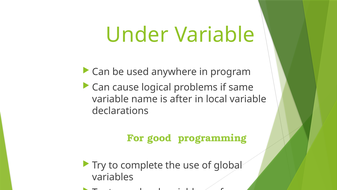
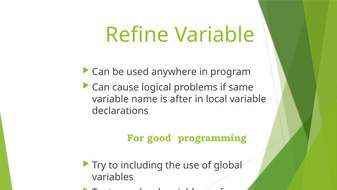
Under: Under -> Refine
complete: complete -> including
